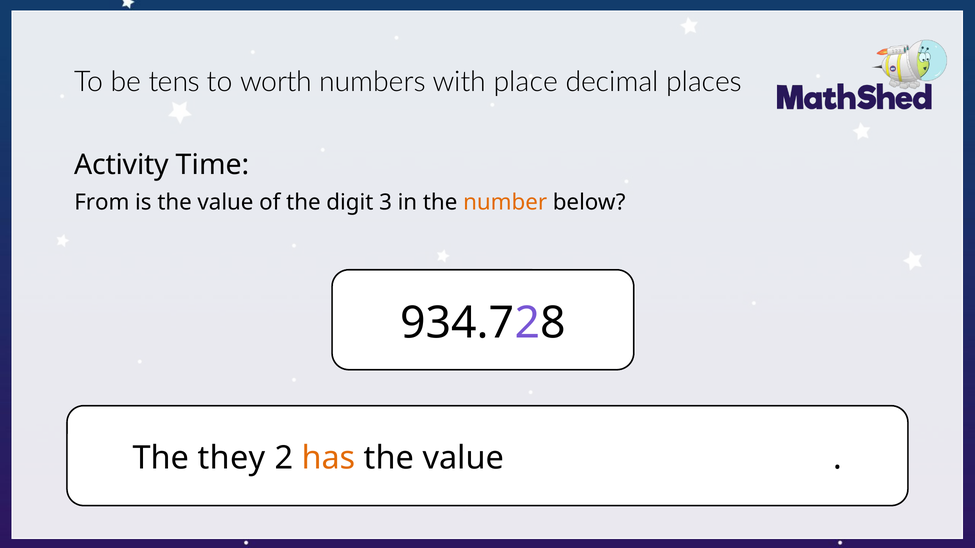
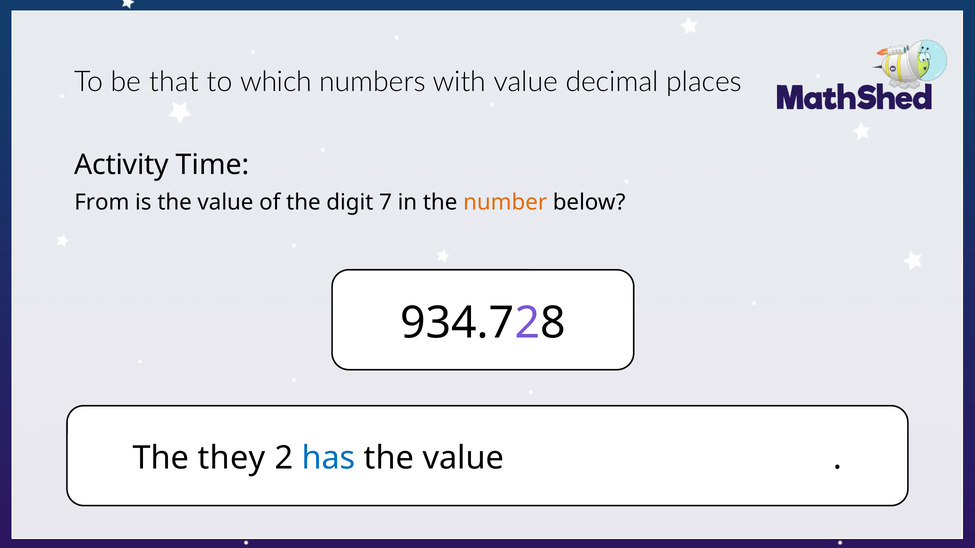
tens: tens -> that
worth: worth -> which
with place: place -> value
3: 3 -> 7
has colour: orange -> blue
